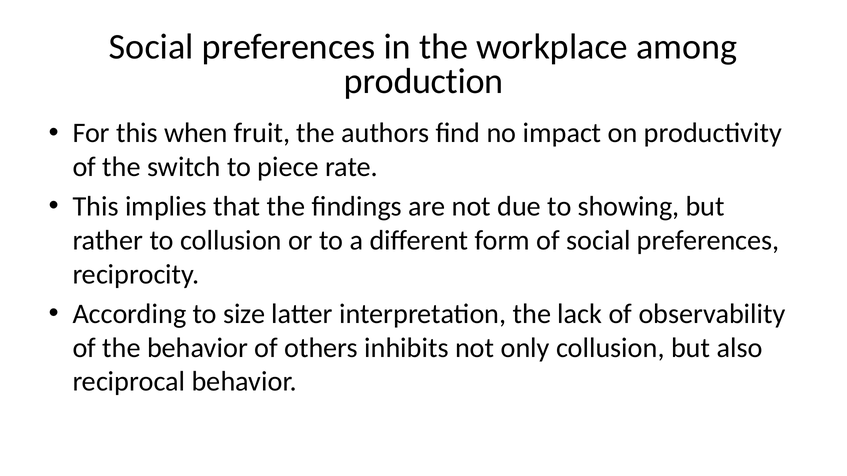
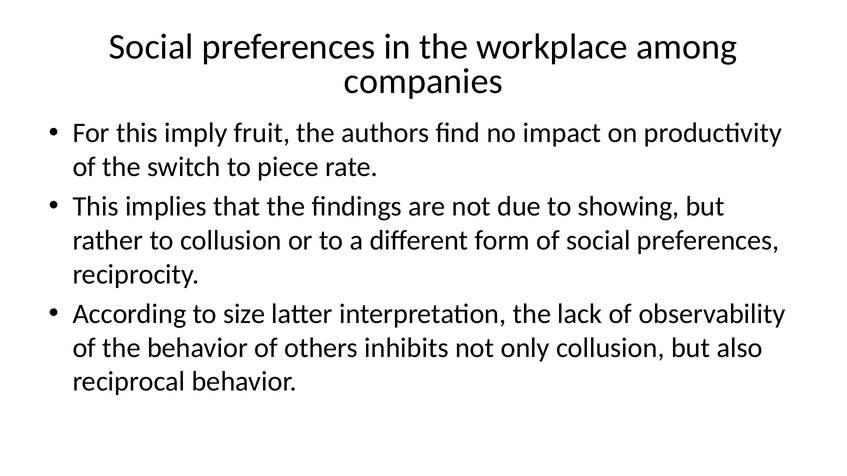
production: production -> companies
when: when -> imply
